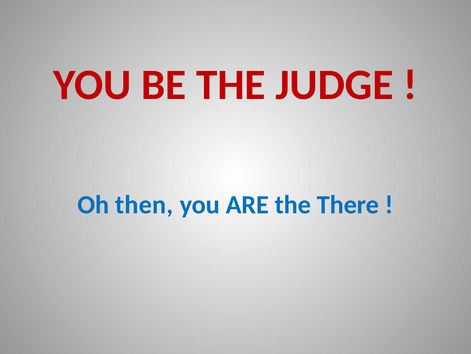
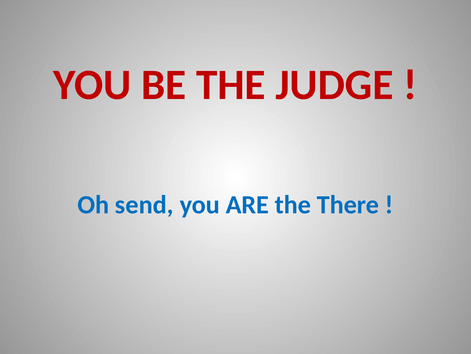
then: then -> send
